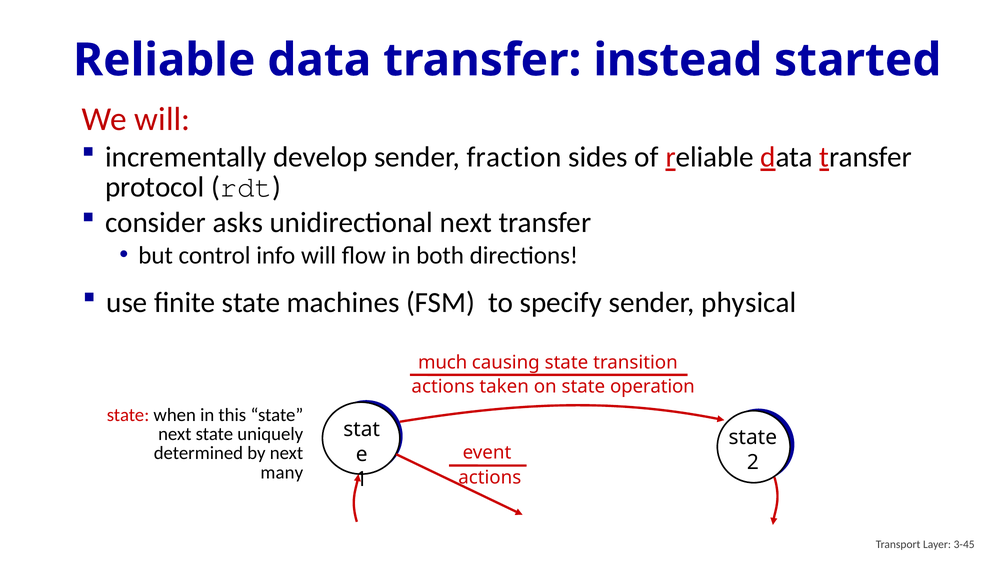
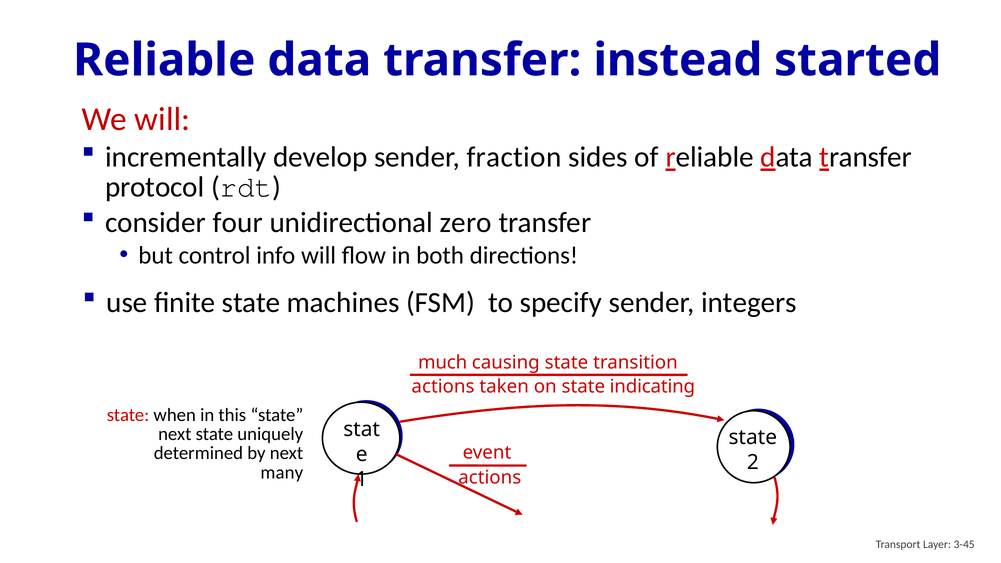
asks: asks -> four
unidirectional next: next -> zero
physical: physical -> integers
operation: operation -> indicating
